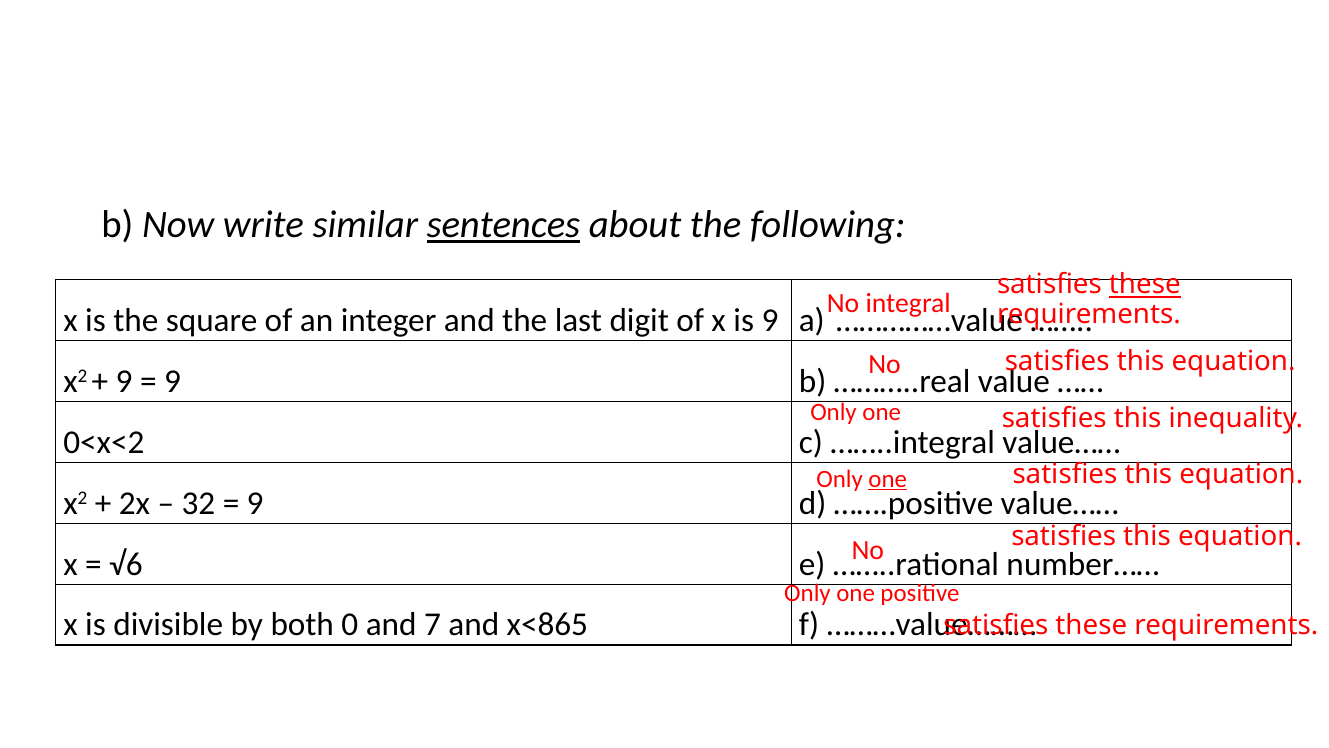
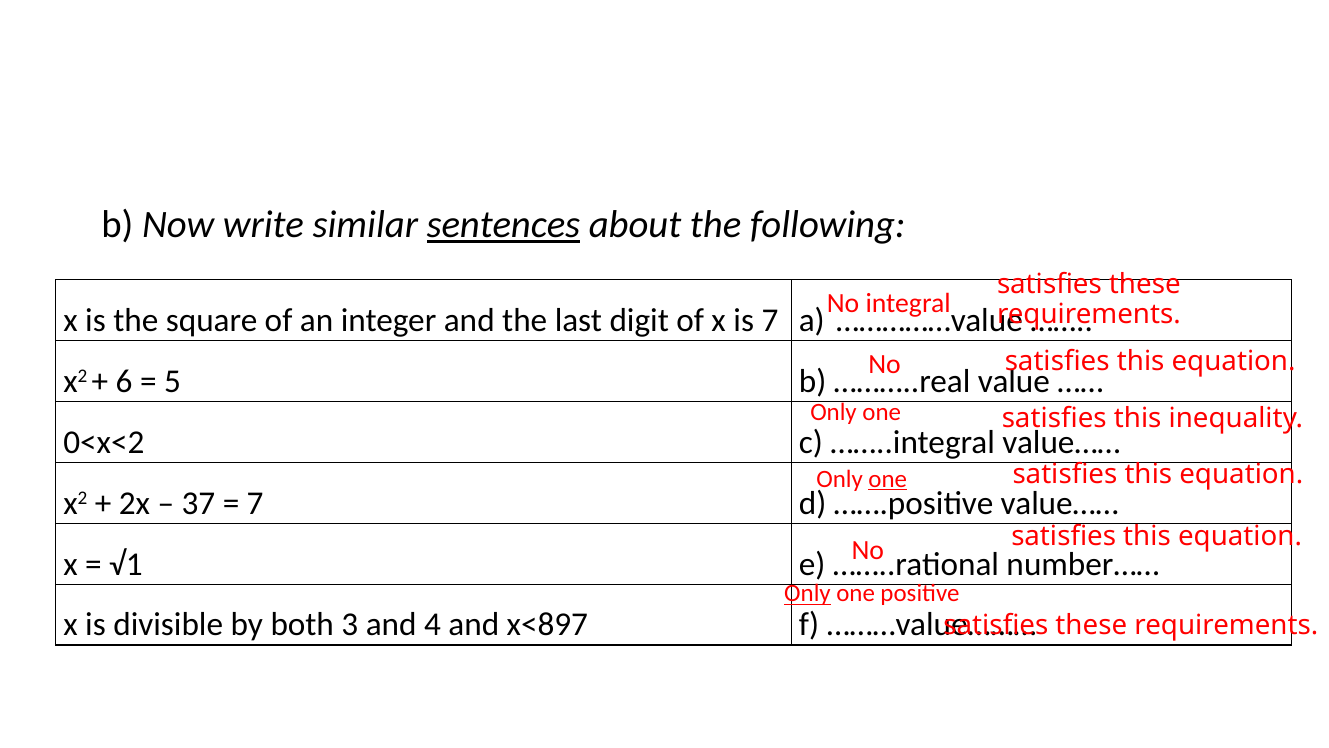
these at (1145, 285) underline: present -> none
is 9: 9 -> 7
9 at (124, 381): 9 -> 6
9 at (173, 381): 9 -> 5
32: 32 -> 37
9 at (255, 503): 9 -> 7
√6: √6 -> √1
Only at (807, 593) underline: none -> present
0: 0 -> 3
7: 7 -> 4
x˂865: x˂865 -> x˂897
